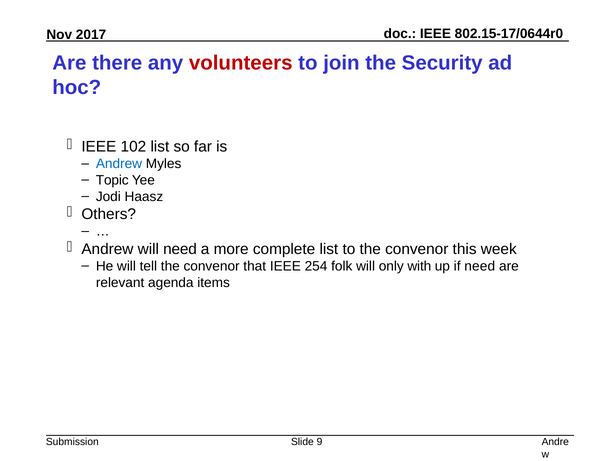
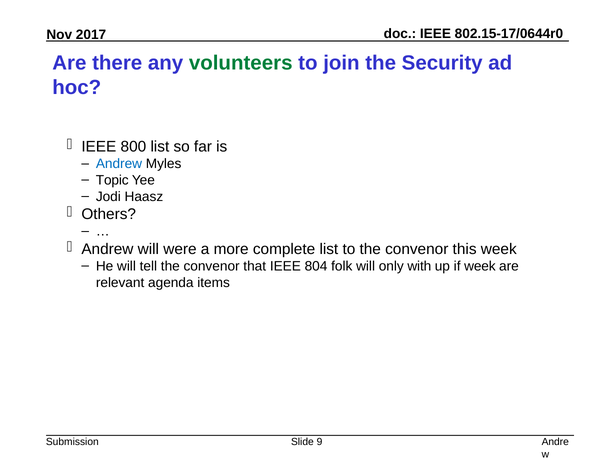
volunteers colour: red -> green
102: 102 -> 800
will need: need -> were
254: 254 -> 804
if need: need -> week
